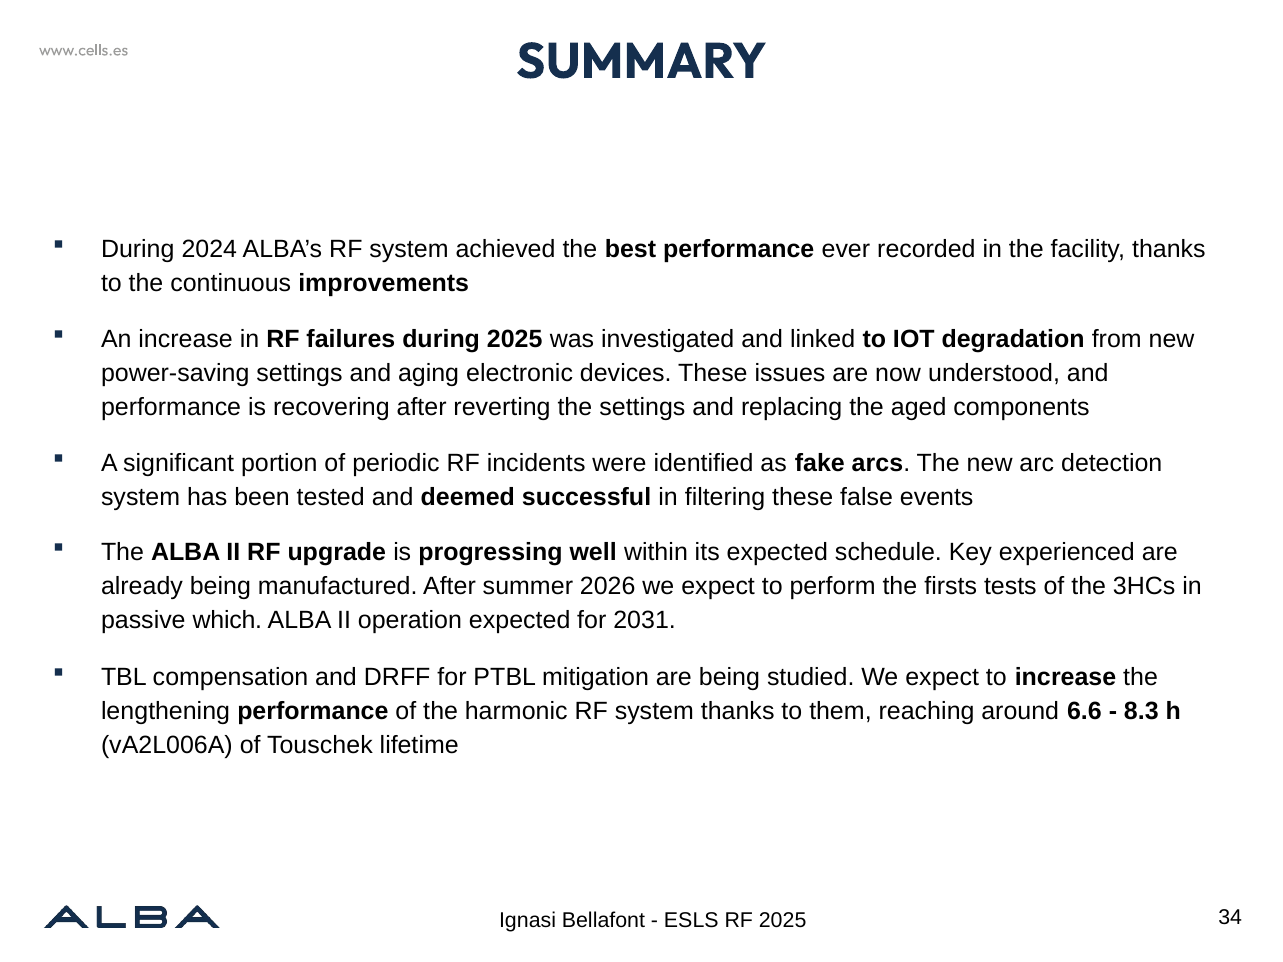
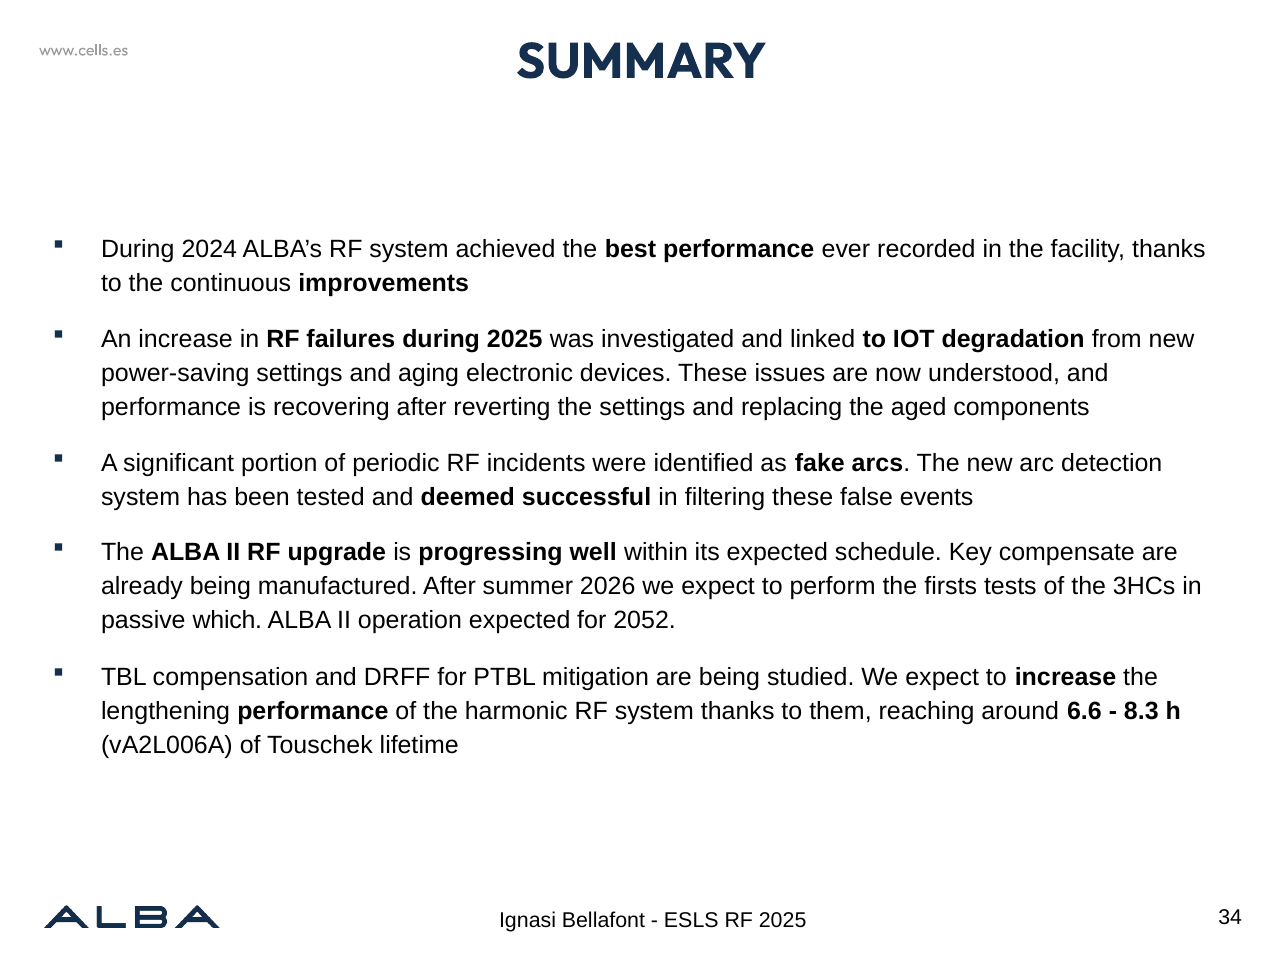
experienced: experienced -> compensate
2031: 2031 -> 2052
